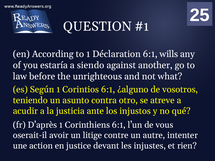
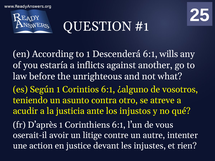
Déclaration: Déclaration -> Descenderá
siendo: siendo -> inflicts
